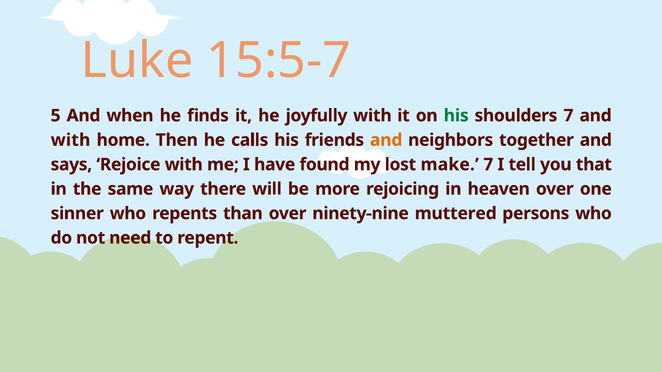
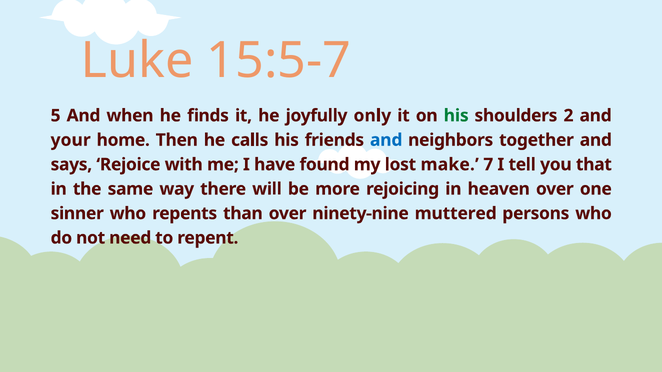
joyfully with: with -> only
shoulders 7: 7 -> 2
with at (71, 140): with -> your
and at (386, 140) colour: orange -> blue
